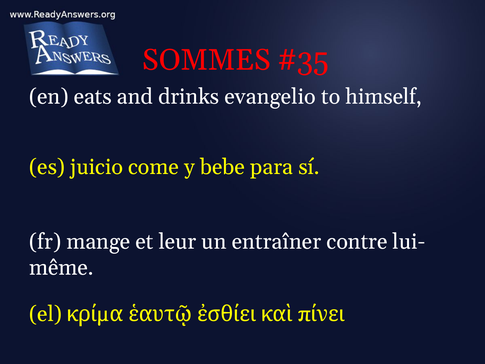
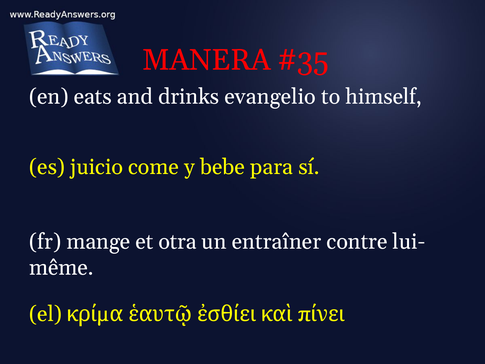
SOMMES: SOMMES -> MANERA
leur: leur -> otra
